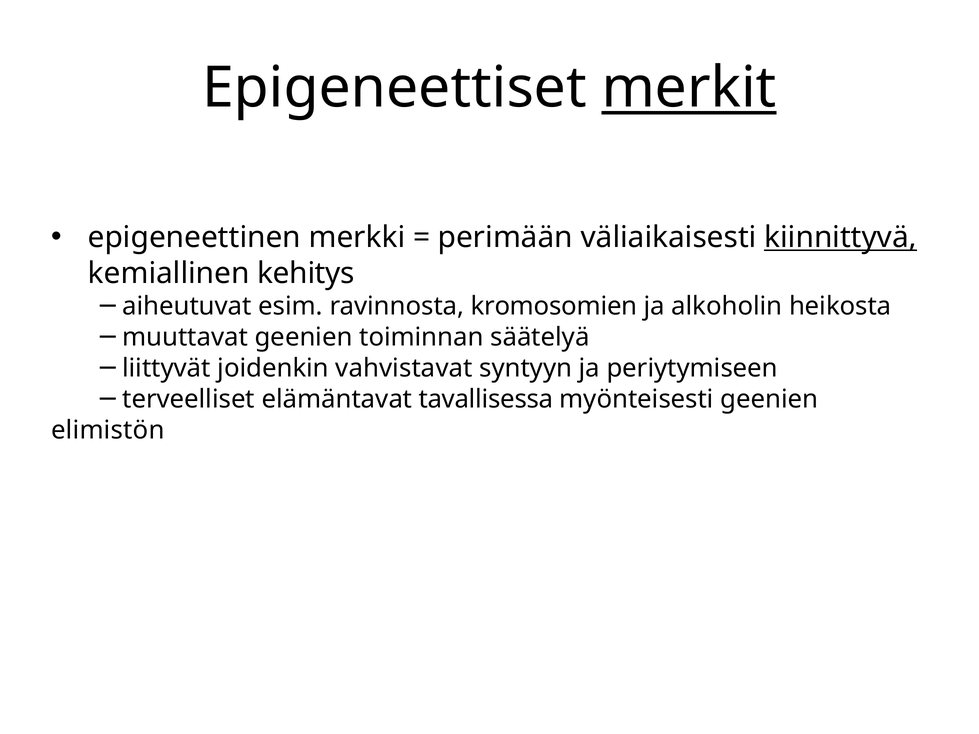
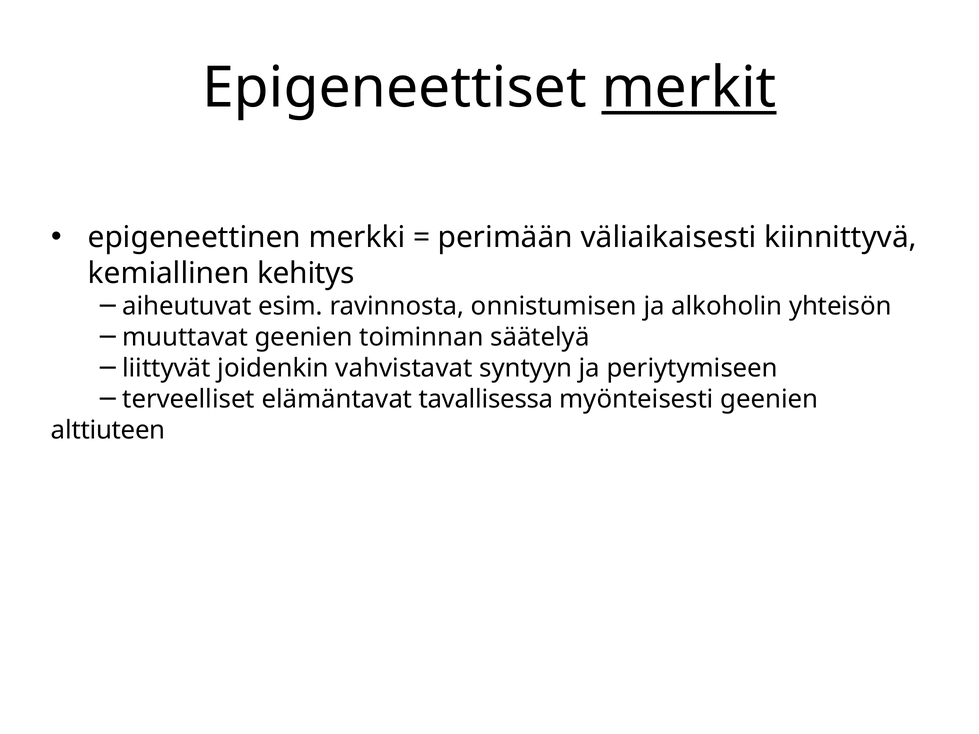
kiinnittyvä underline: present -> none
kromosomien: kromosomien -> onnistumisen
heikosta: heikosta -> yhteisön
elimistön: elimistön -> alttiuteen
